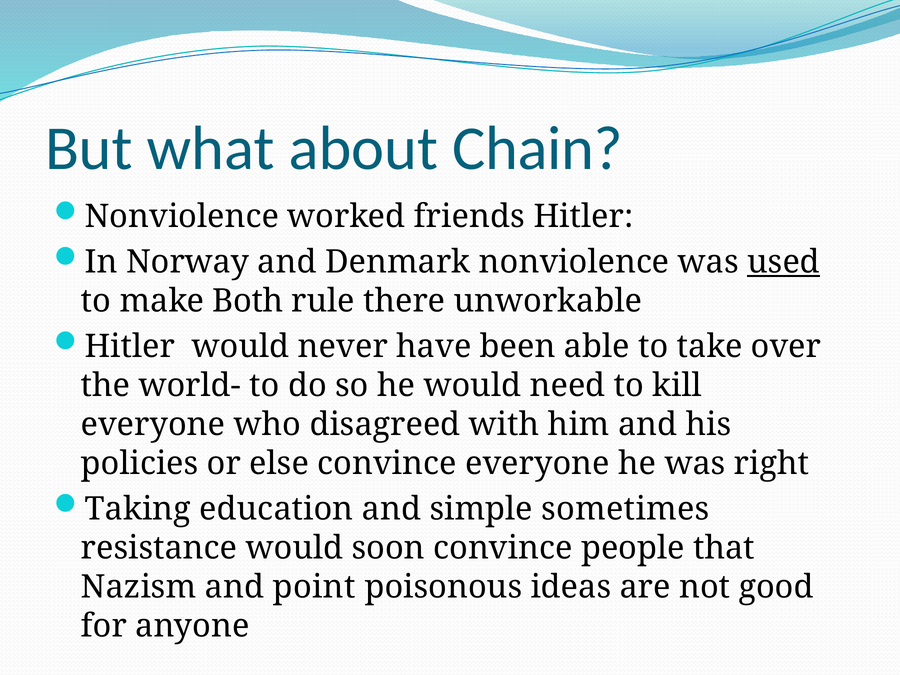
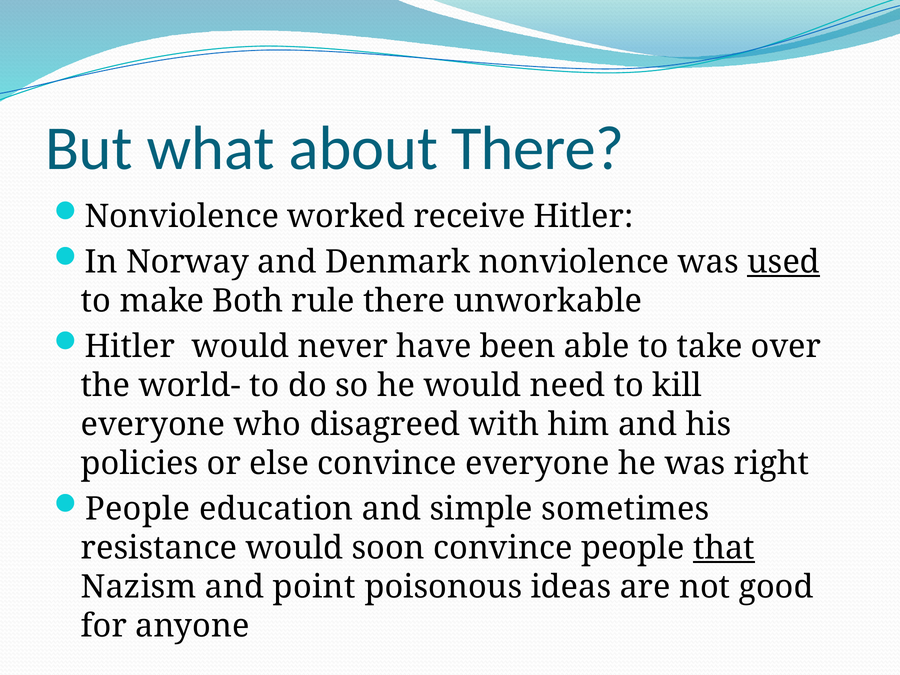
about Chain: Chain -> There
friends: friends -> receive
Taking at (138, 509): Taking -> People
that underline: none -> present
